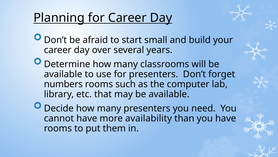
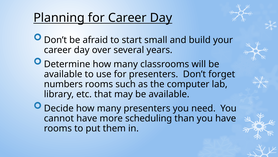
availability: availability -> scheduling
